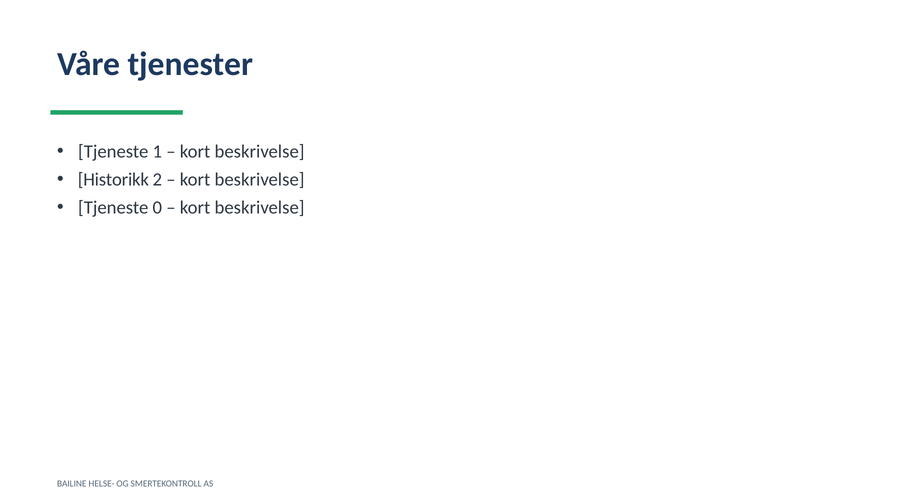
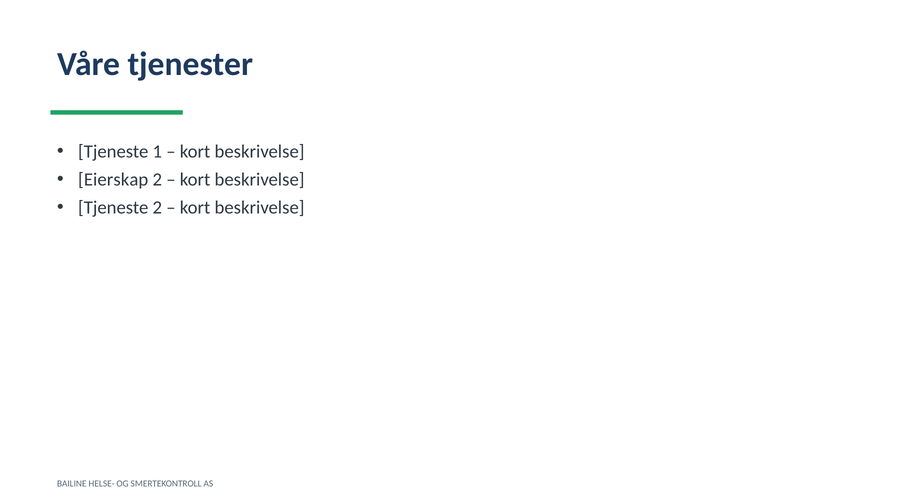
Historikk: Historikk -> Eierskap
Tjeneste 0: 0 -> 2
